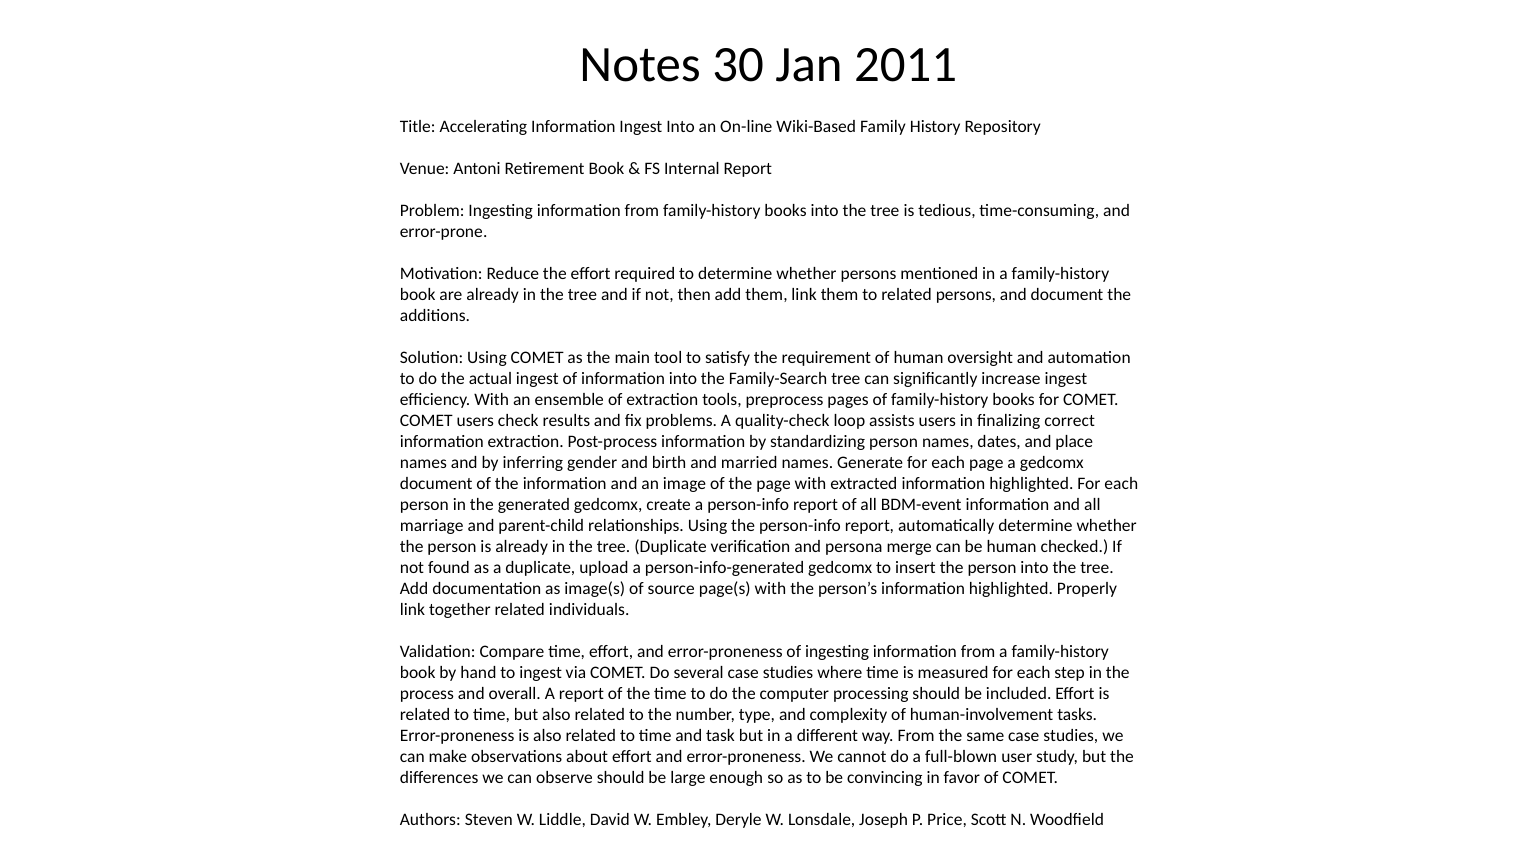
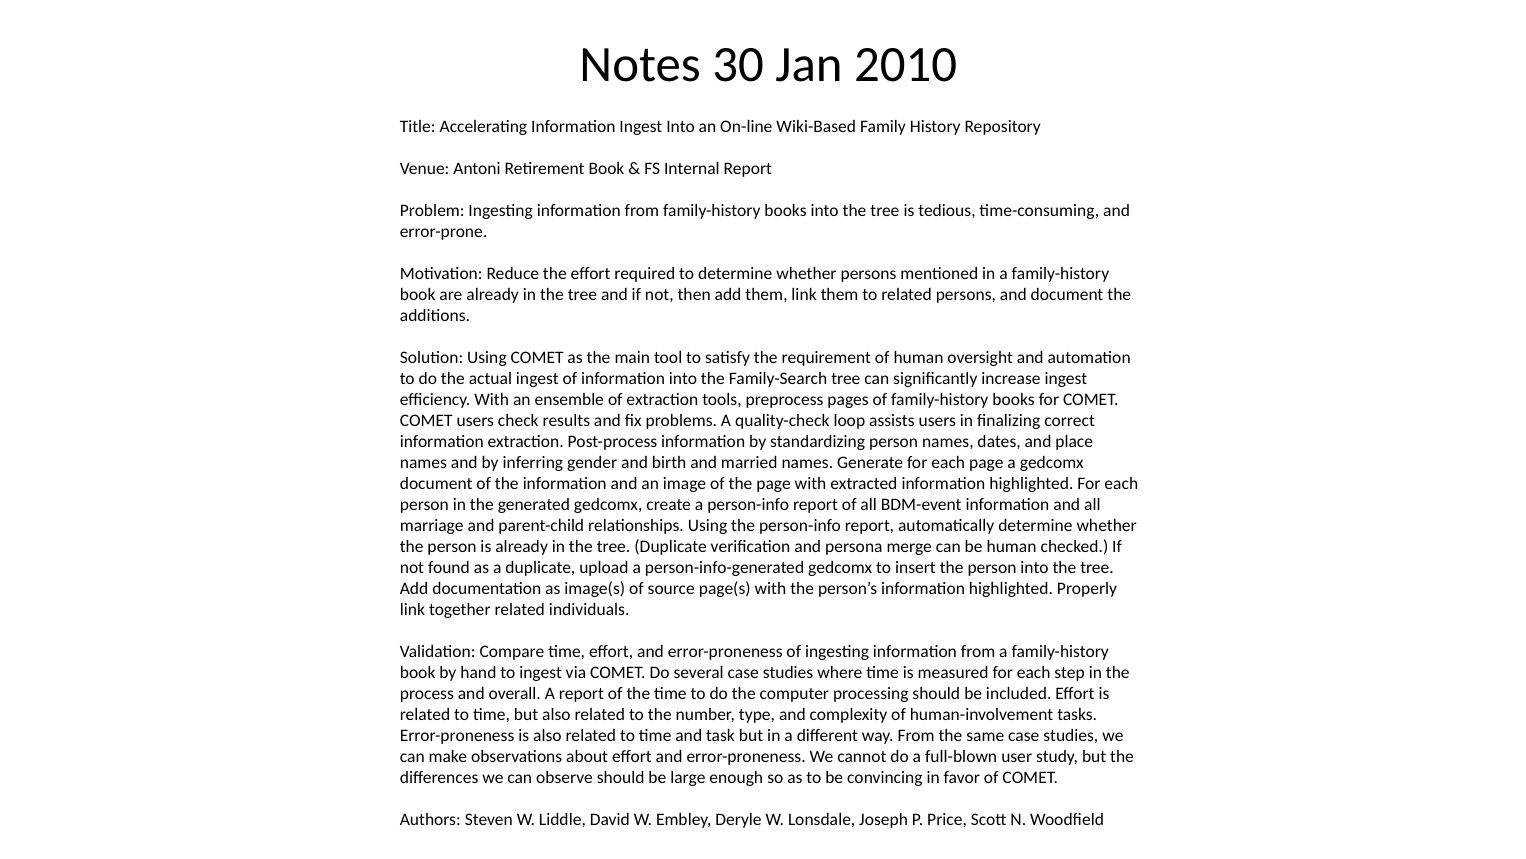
2011: 2011 -> 2010
